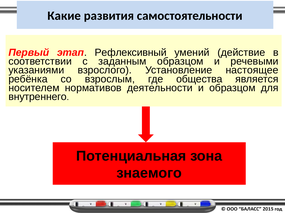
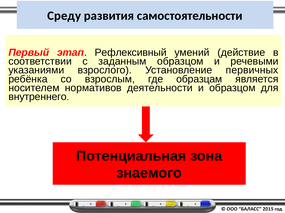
Какие: Какие -> Среду
настоящее: настоящее -> первичных
общества: общества -> образцам
